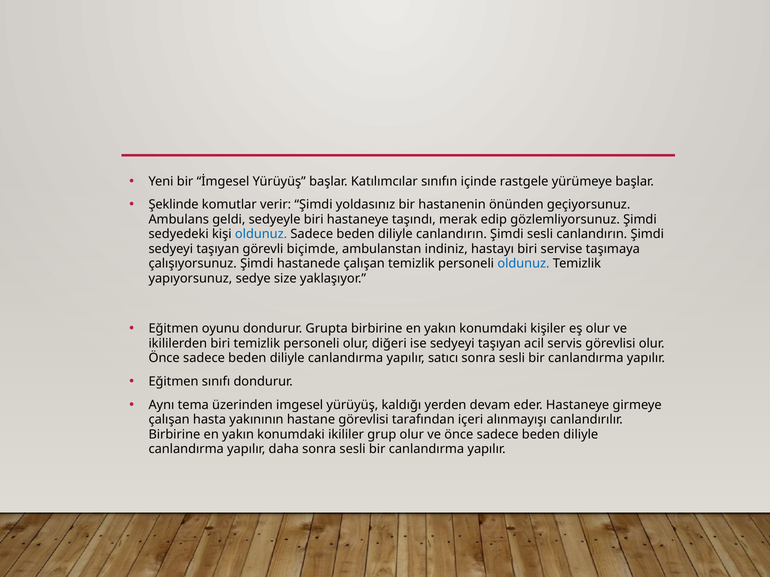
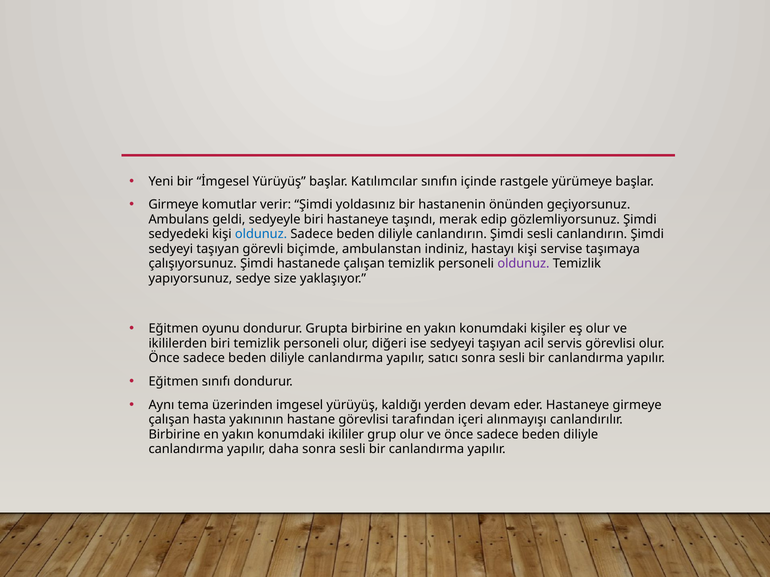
Şeklinde at (174, 205): Şeklinde -> Girmeye
hastayı biri: biri -> kişi
oldunuz at (523, 264) colour: blue -> purple
